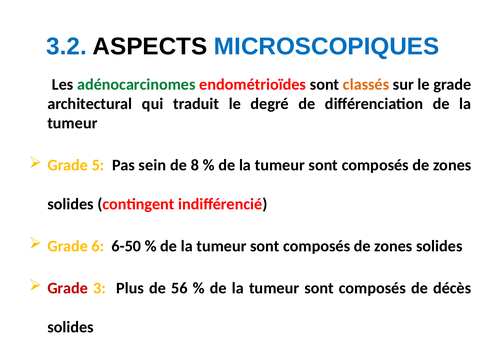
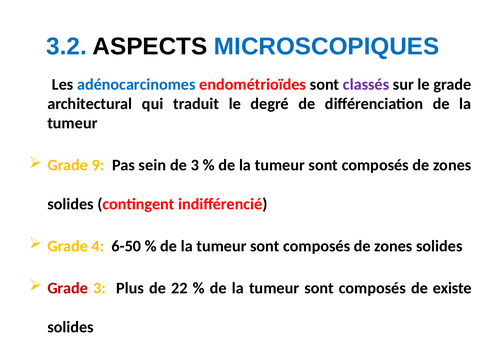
adénocarcinomes colour: green -> blue
classés colour: orange -> purple
5: 5 -> 9
de 8: 8 -> 3
6: 6 -> 4
56: 56 -> 22
décès: décès -> existe
